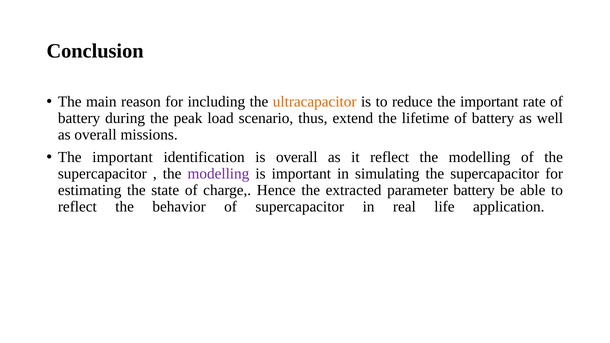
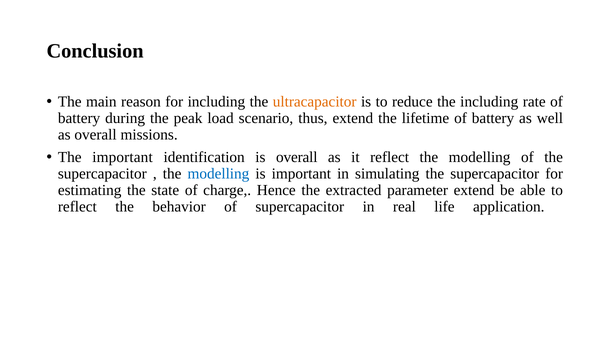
reduce the important: important -> including
modelling at (218, 174) colour: purple -> blue
parameter battery: battery -> extend
